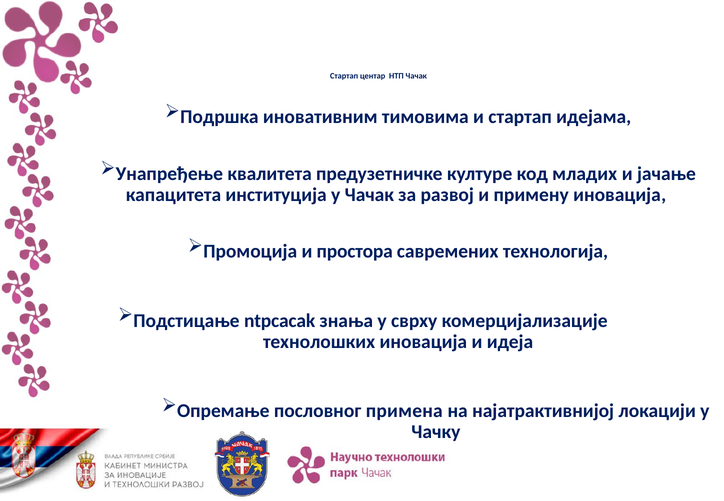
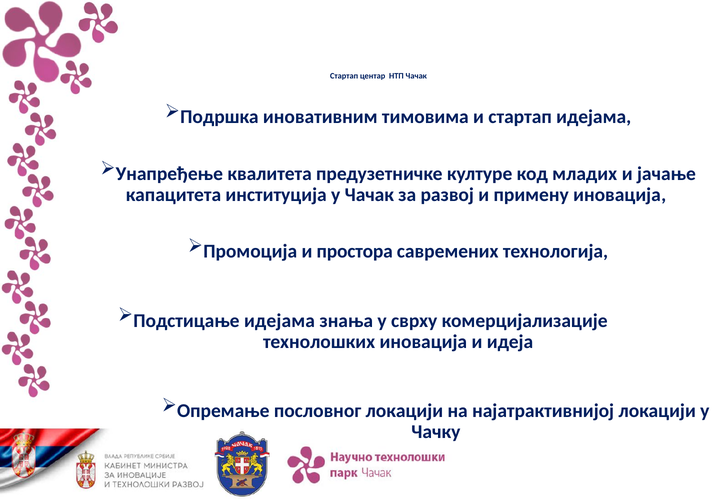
Подстицање ntpcacak: ntpcacak -> идејама
пословног примена: примена -> локацији
